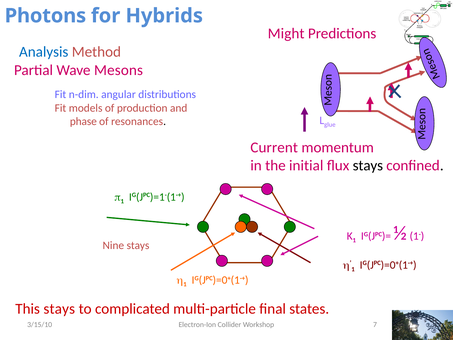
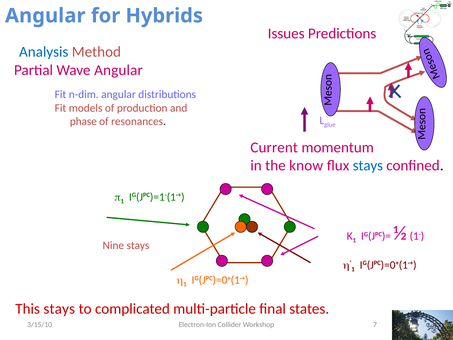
Photons at (45, 16): Photons -> Angular
Might: Might -> Issues
Wave Mesons: Mesons -> Angular
initial: initial -> know
stays at (368, 165) colour: black -> blue
